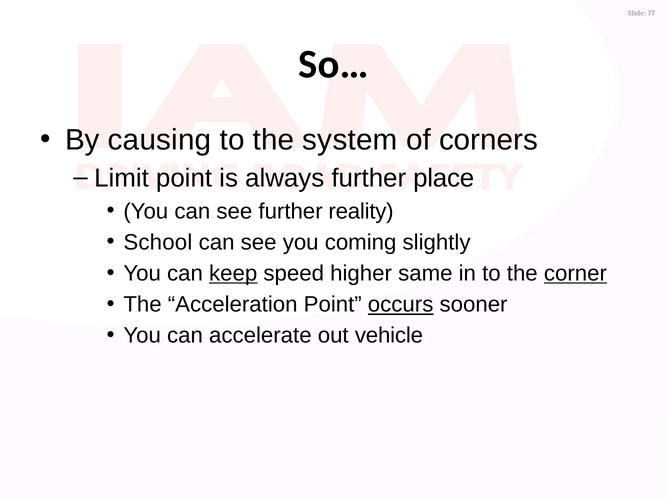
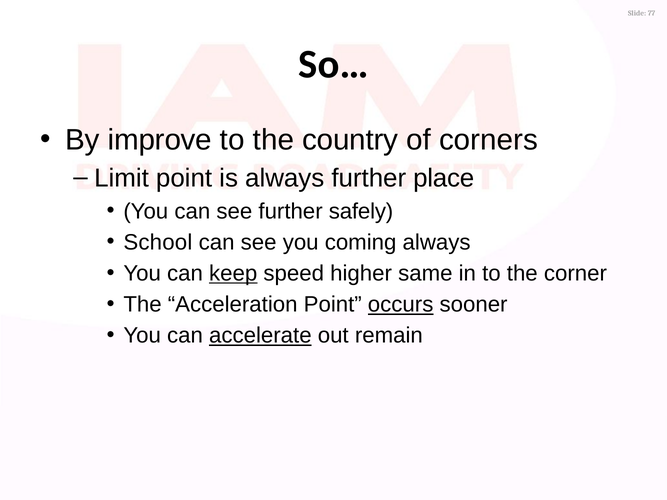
causing: causing -> improve
system: system -> country
reality: reality -> safely
coming slightly: slightly -> always
corner underline: present -> none
accelerate underline: none -> present
vehicle: vehicle -> remain
